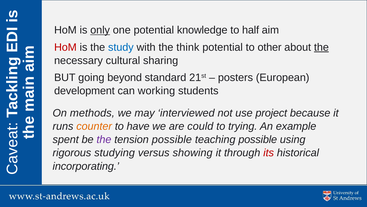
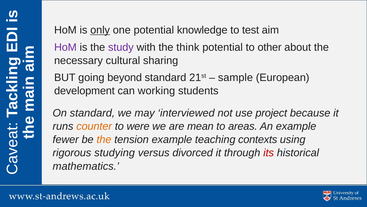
half: half -> test
HoM at (65, 47) colour: red -> purple
study colour: blue -> purple
the at (321, 47) underline: present -> none
posters: posters -> sample
On methods: methods -> standard
have: have -> were
could: could -> mean
trying: trying -> areas
spent: spent -> fewer
the at (104, 139) colour: purple -> orange
tension possible: possible -> example
teaching possible: possible -> contexts
showing: showing -> divorced
incorporating: incorporating -> mathematics
